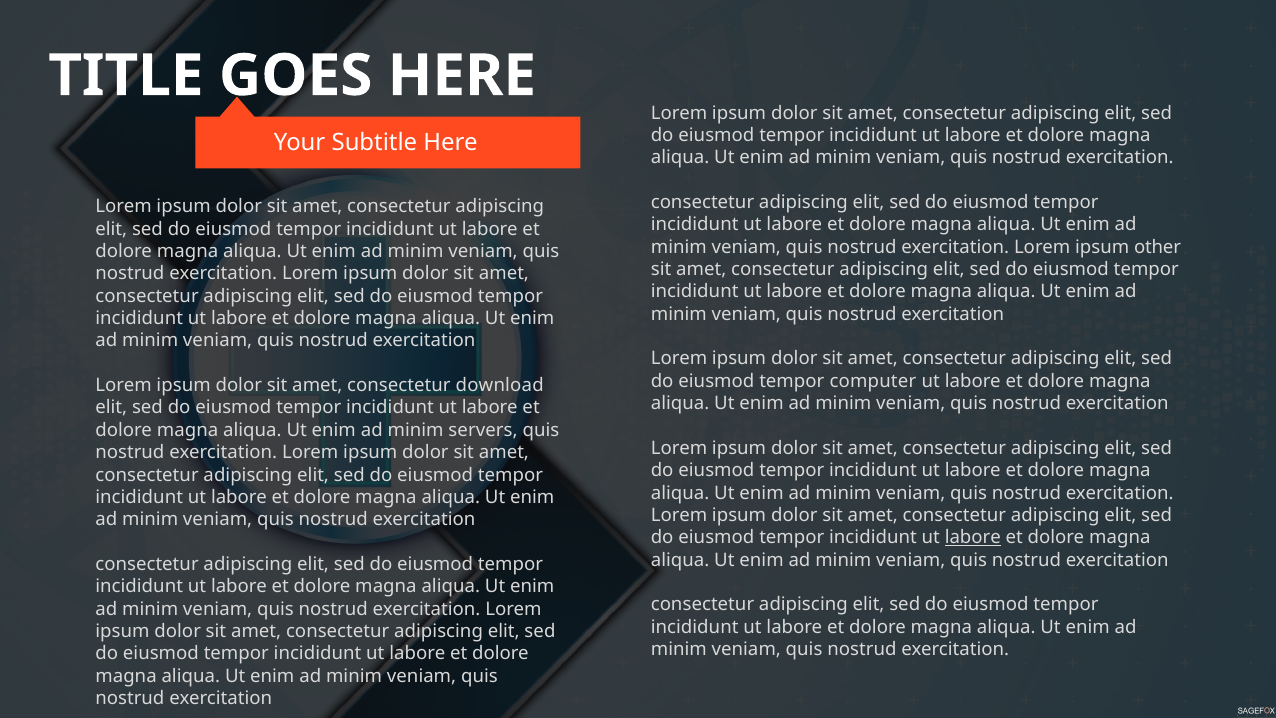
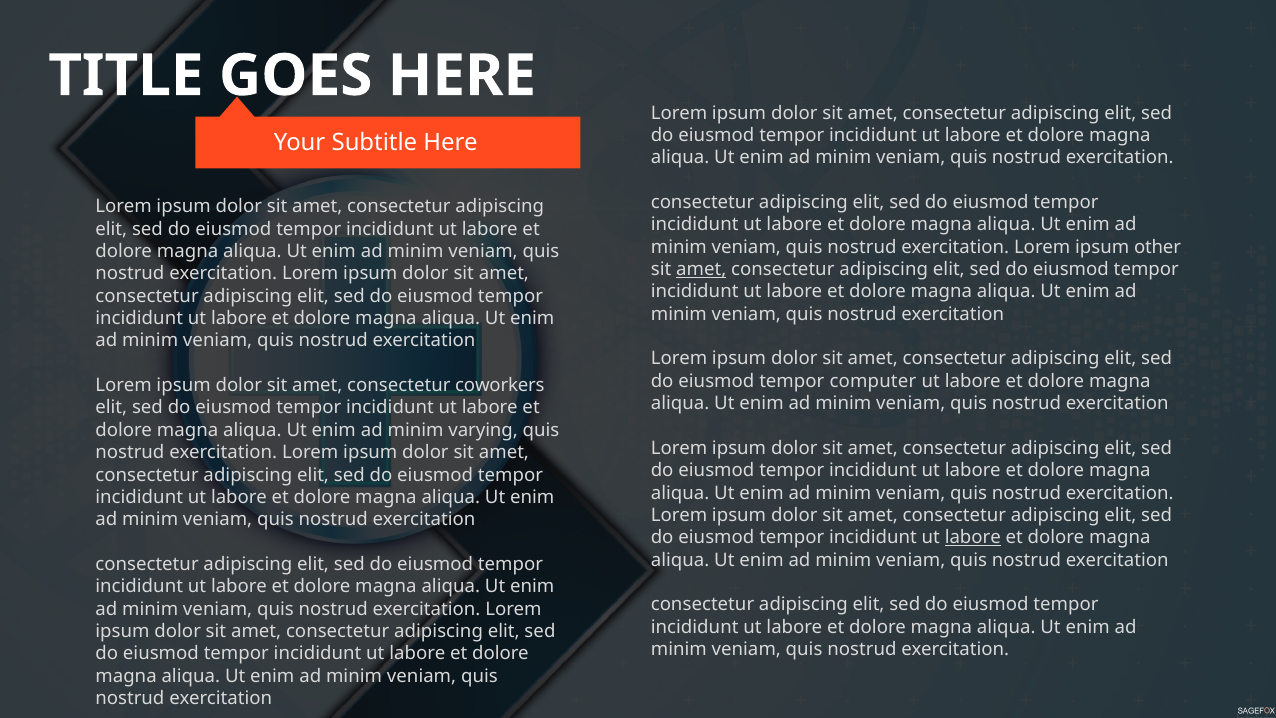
amet at (701, 269) underline: none -> present
download: download -> coworkers
servers: servers -> varying
